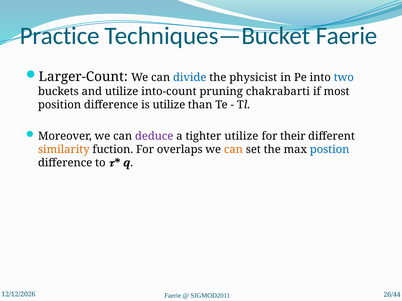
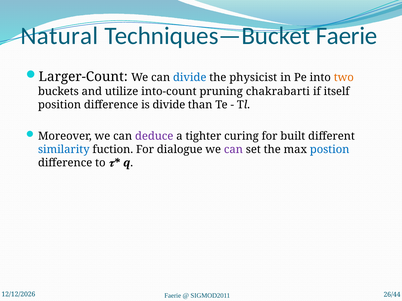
Practice: Practice -> Natural
two colour: blue -> orange
most: most -> itself
is utilize: utilize -> divide
tighter utilize: utilize -> curing
their: their -> built
similarity colour: orange -> blue
overlaps: overlaps -> dialogue
can at (233, 150) colour: orange -> purple
